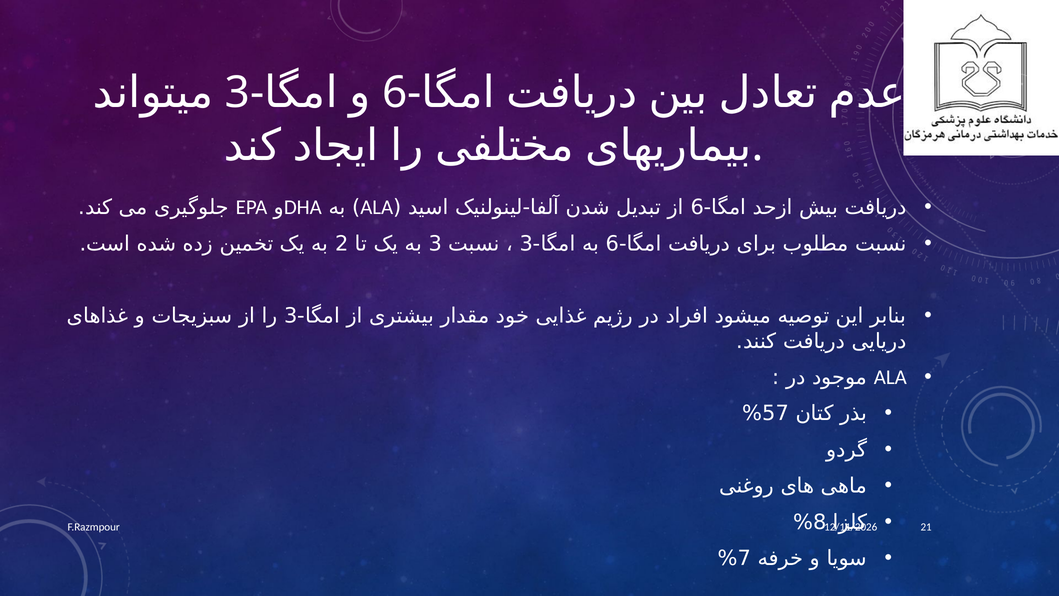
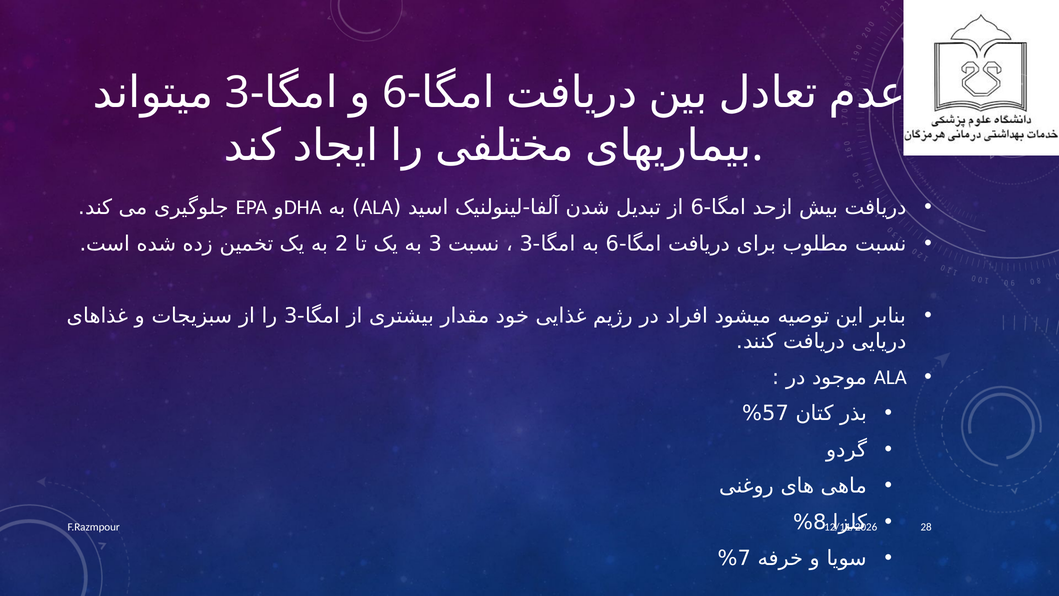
21: 21 -> 28
